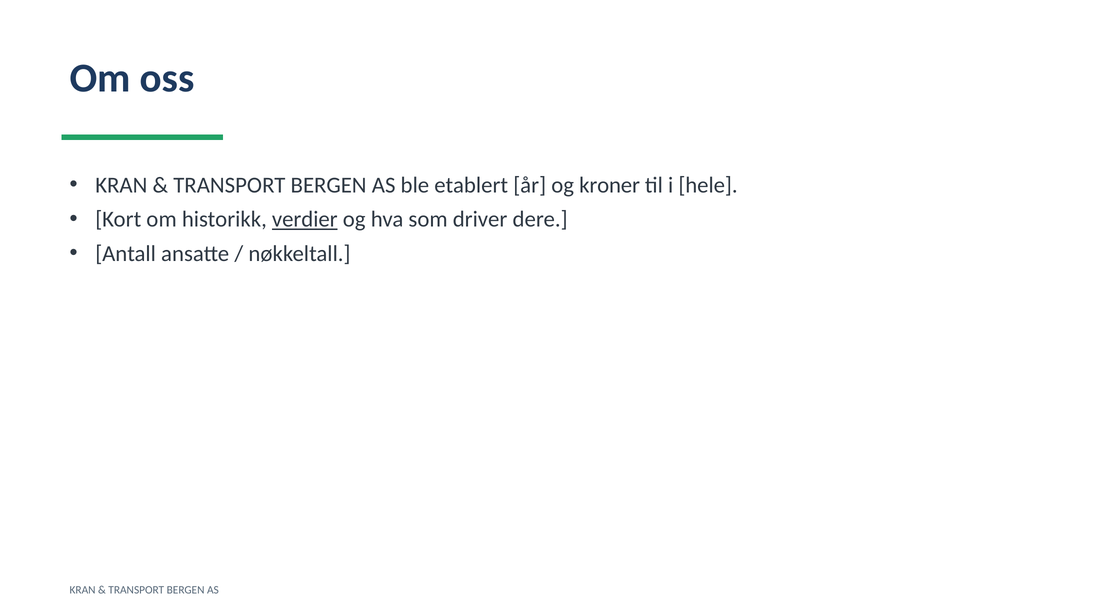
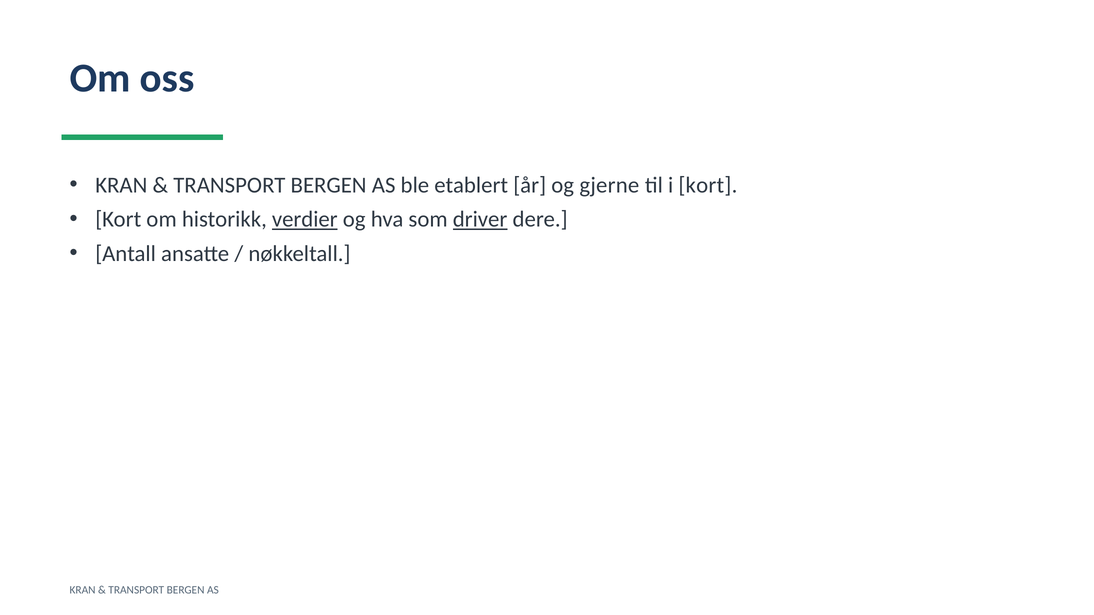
kroner: kroner -> gjerne
i hele: hele -> kort
driver underline: none -> present
